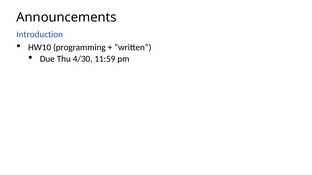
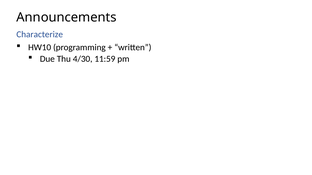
Introduction: Introduction -> Characterize
